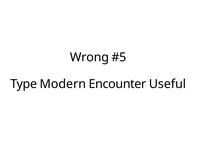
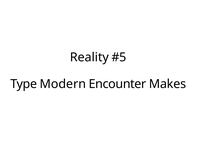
Wrong: Wrong -> Reality
Useful: Useful -> Makes
